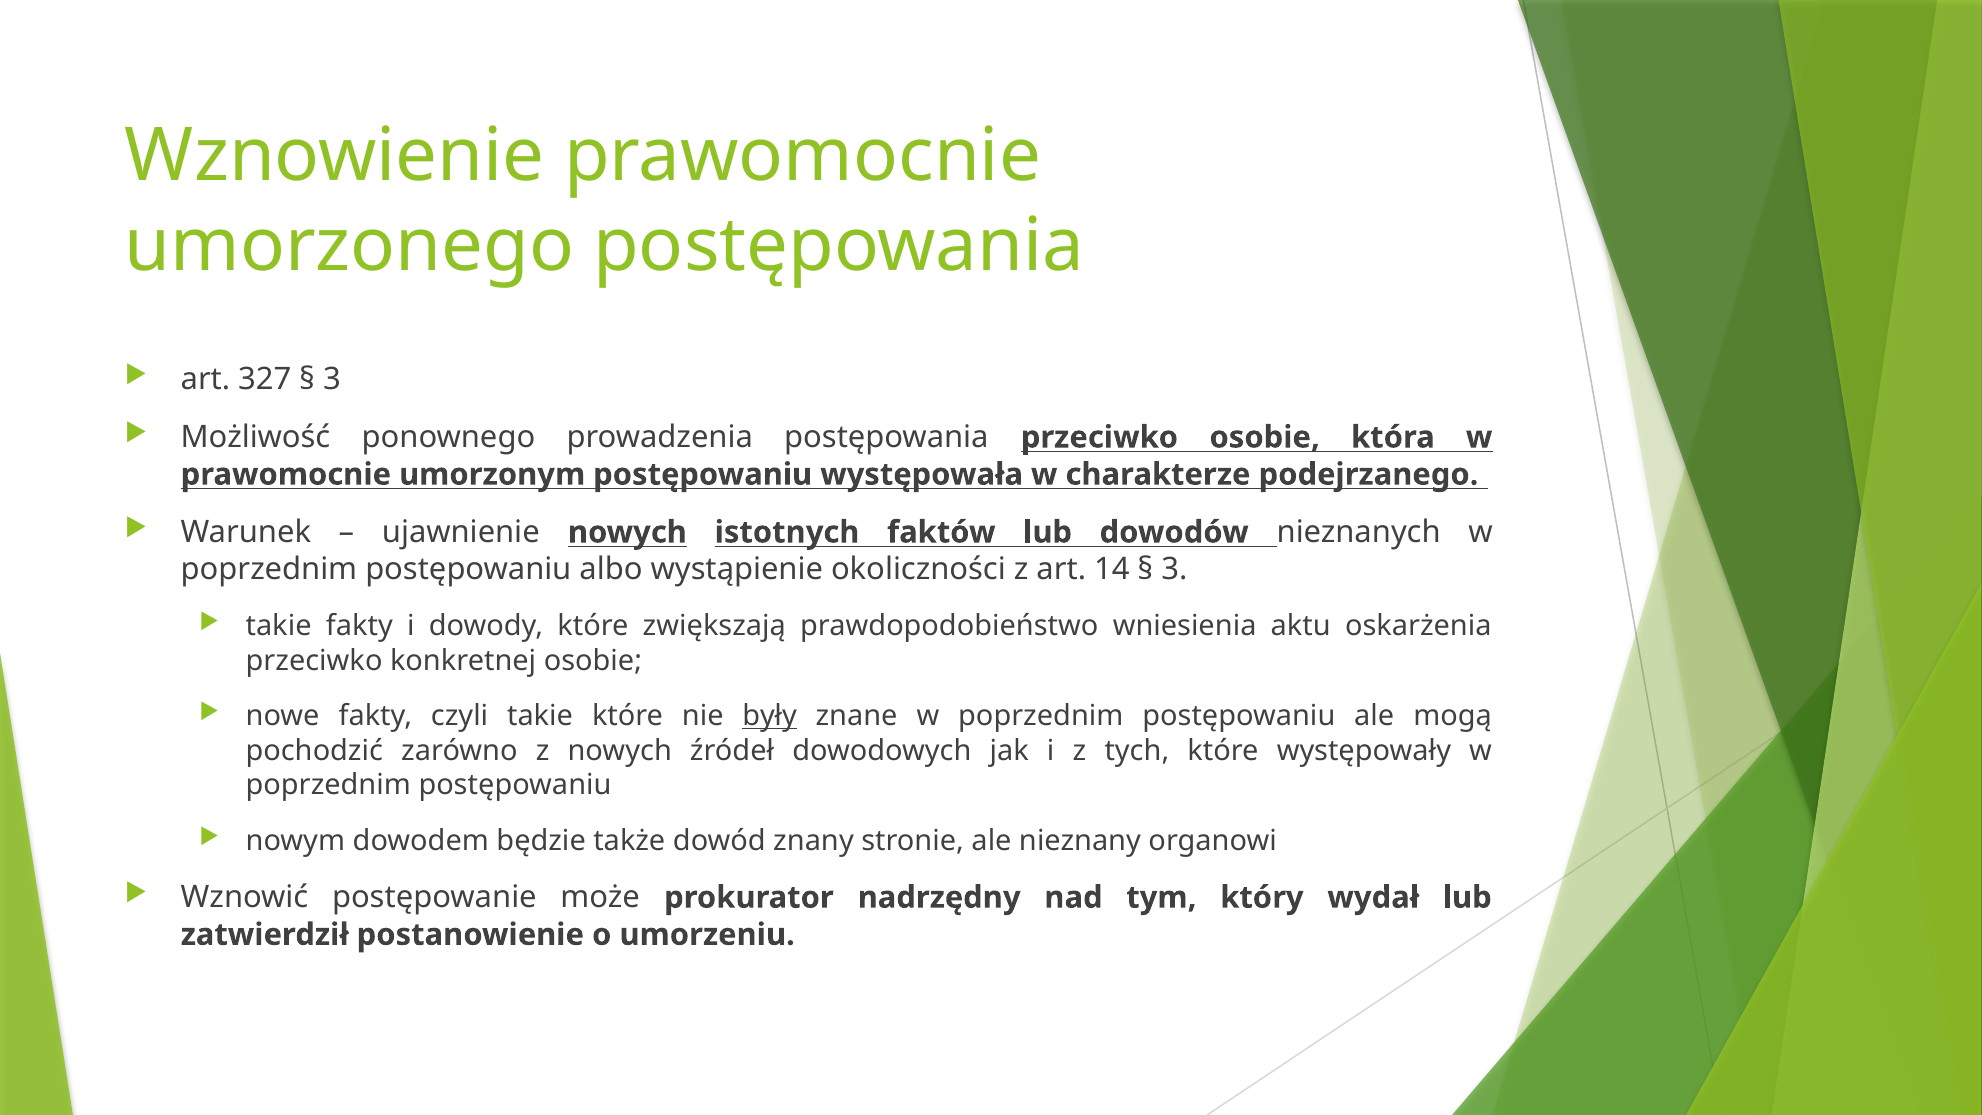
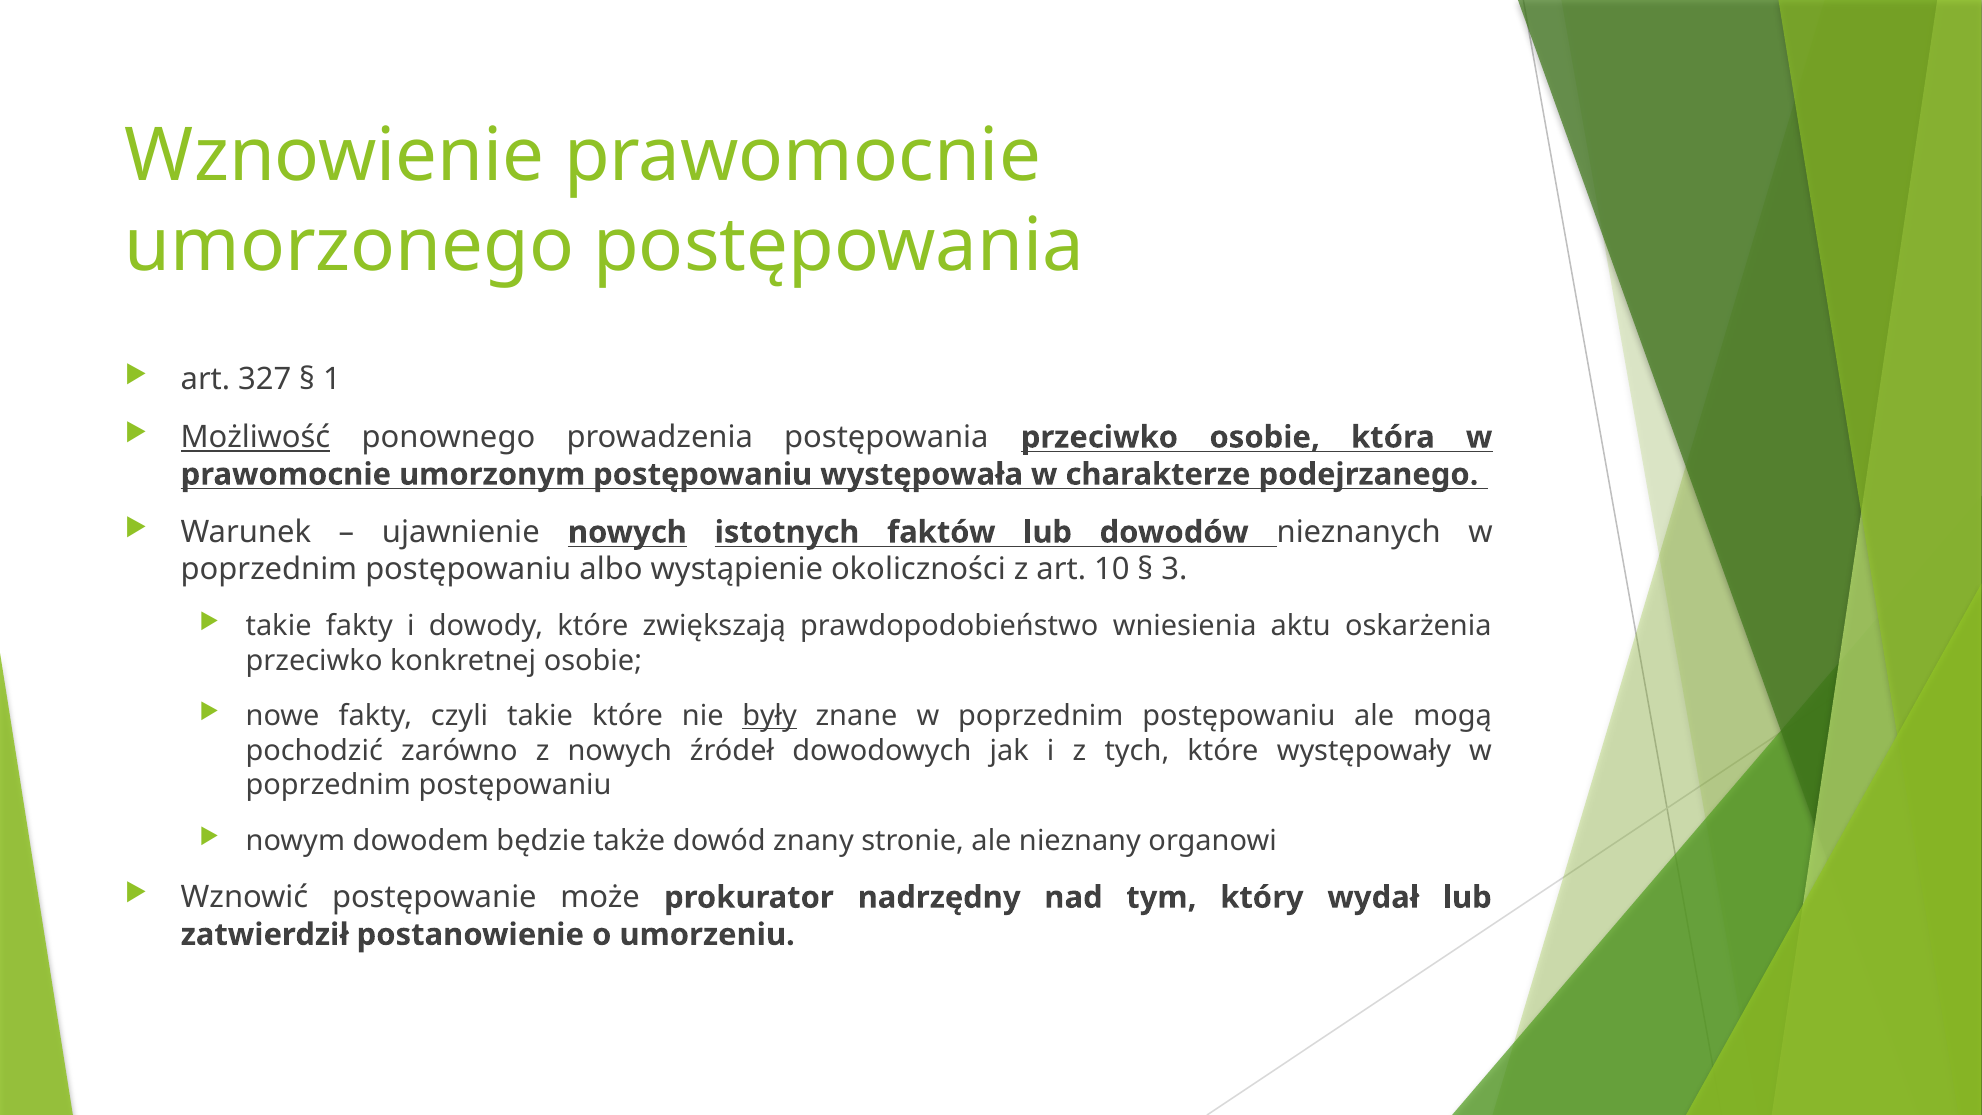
3 at (332, 379): 3 -> 1
Możliwość underline: none -> present
14: 14 -> 10
